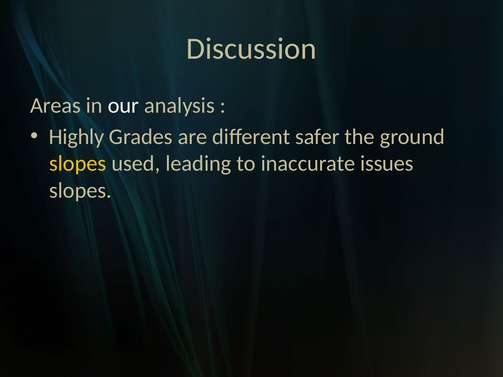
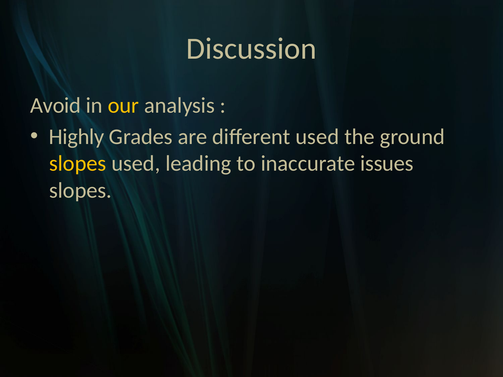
Areas: Areas -> Avoid
our colour: white -> yellow
different safer: safer -> used
